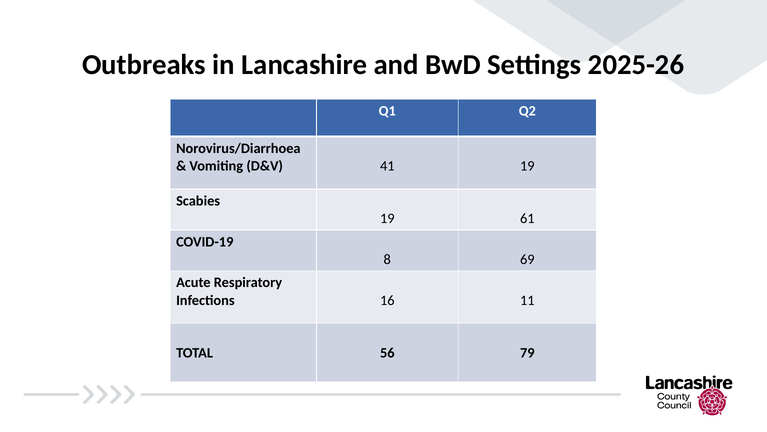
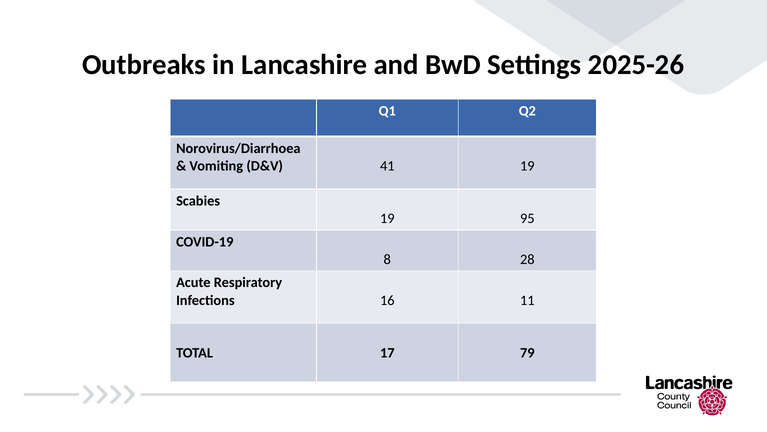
61: 61 -> 95
69: 69 -> 28
56: 56 -> 17
